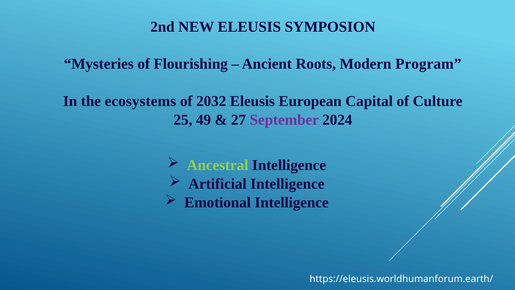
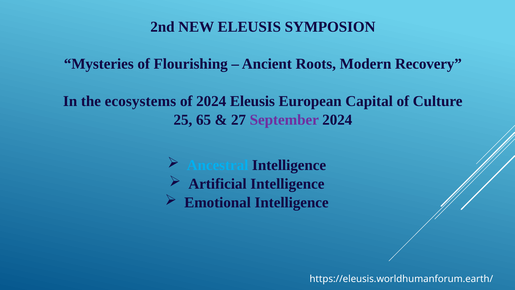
Program: Program -> Recovery
of 2032: 2032 -> 2024
49: 49 -> 65
Ancestral colour: light green -> light blue
